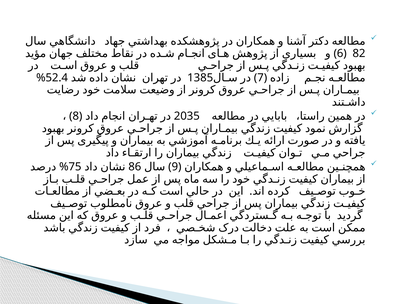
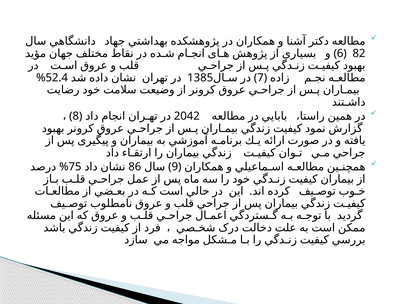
2035: 2035 -> 2042
